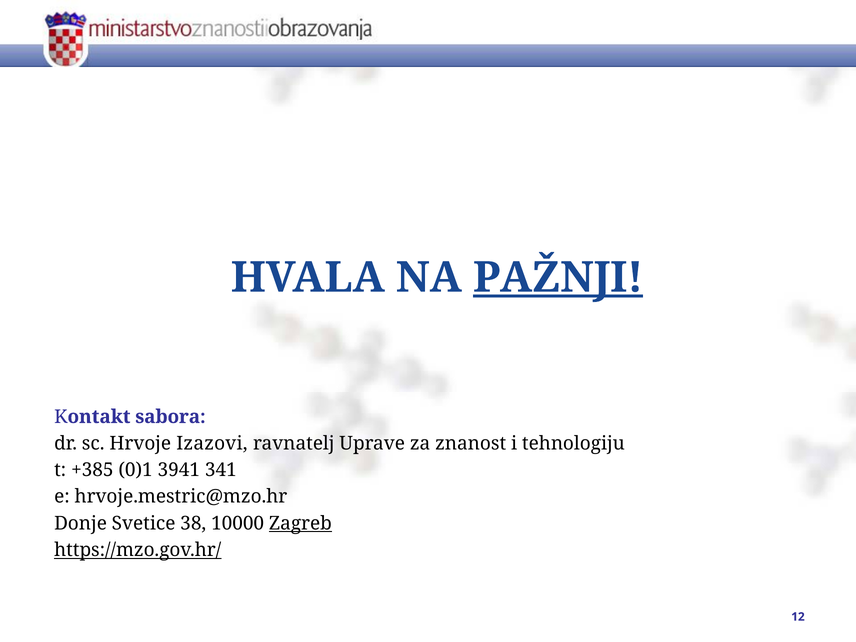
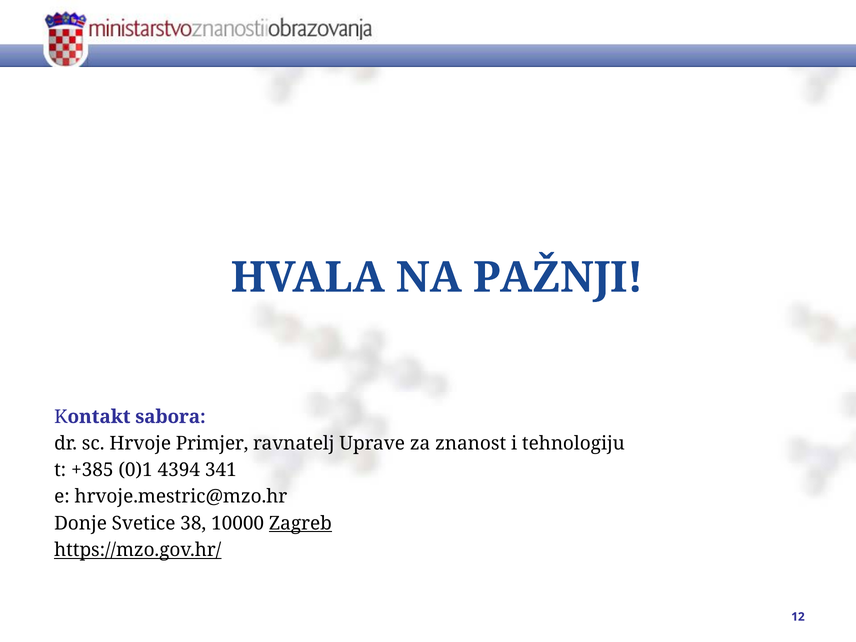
PAŽNJI underline: present -> none
Izazovi: Izazovi -> Primjer
3941: 3941 -> 4394
